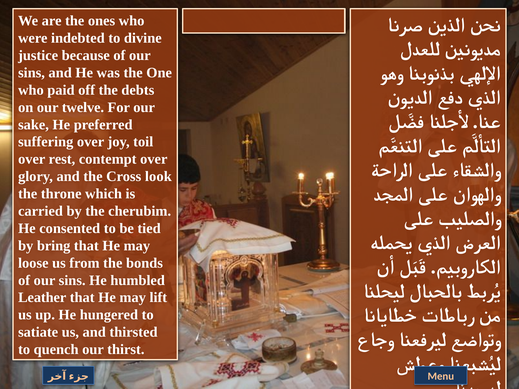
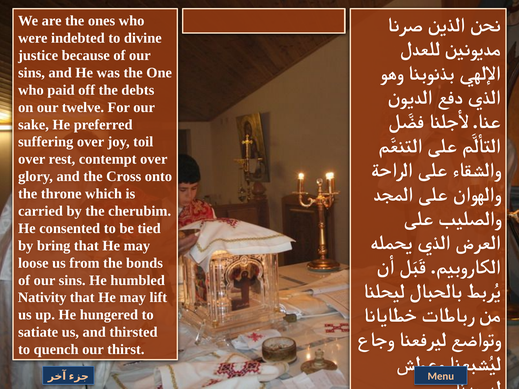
look: look -> onto
Leather: Leather -> Nativity
